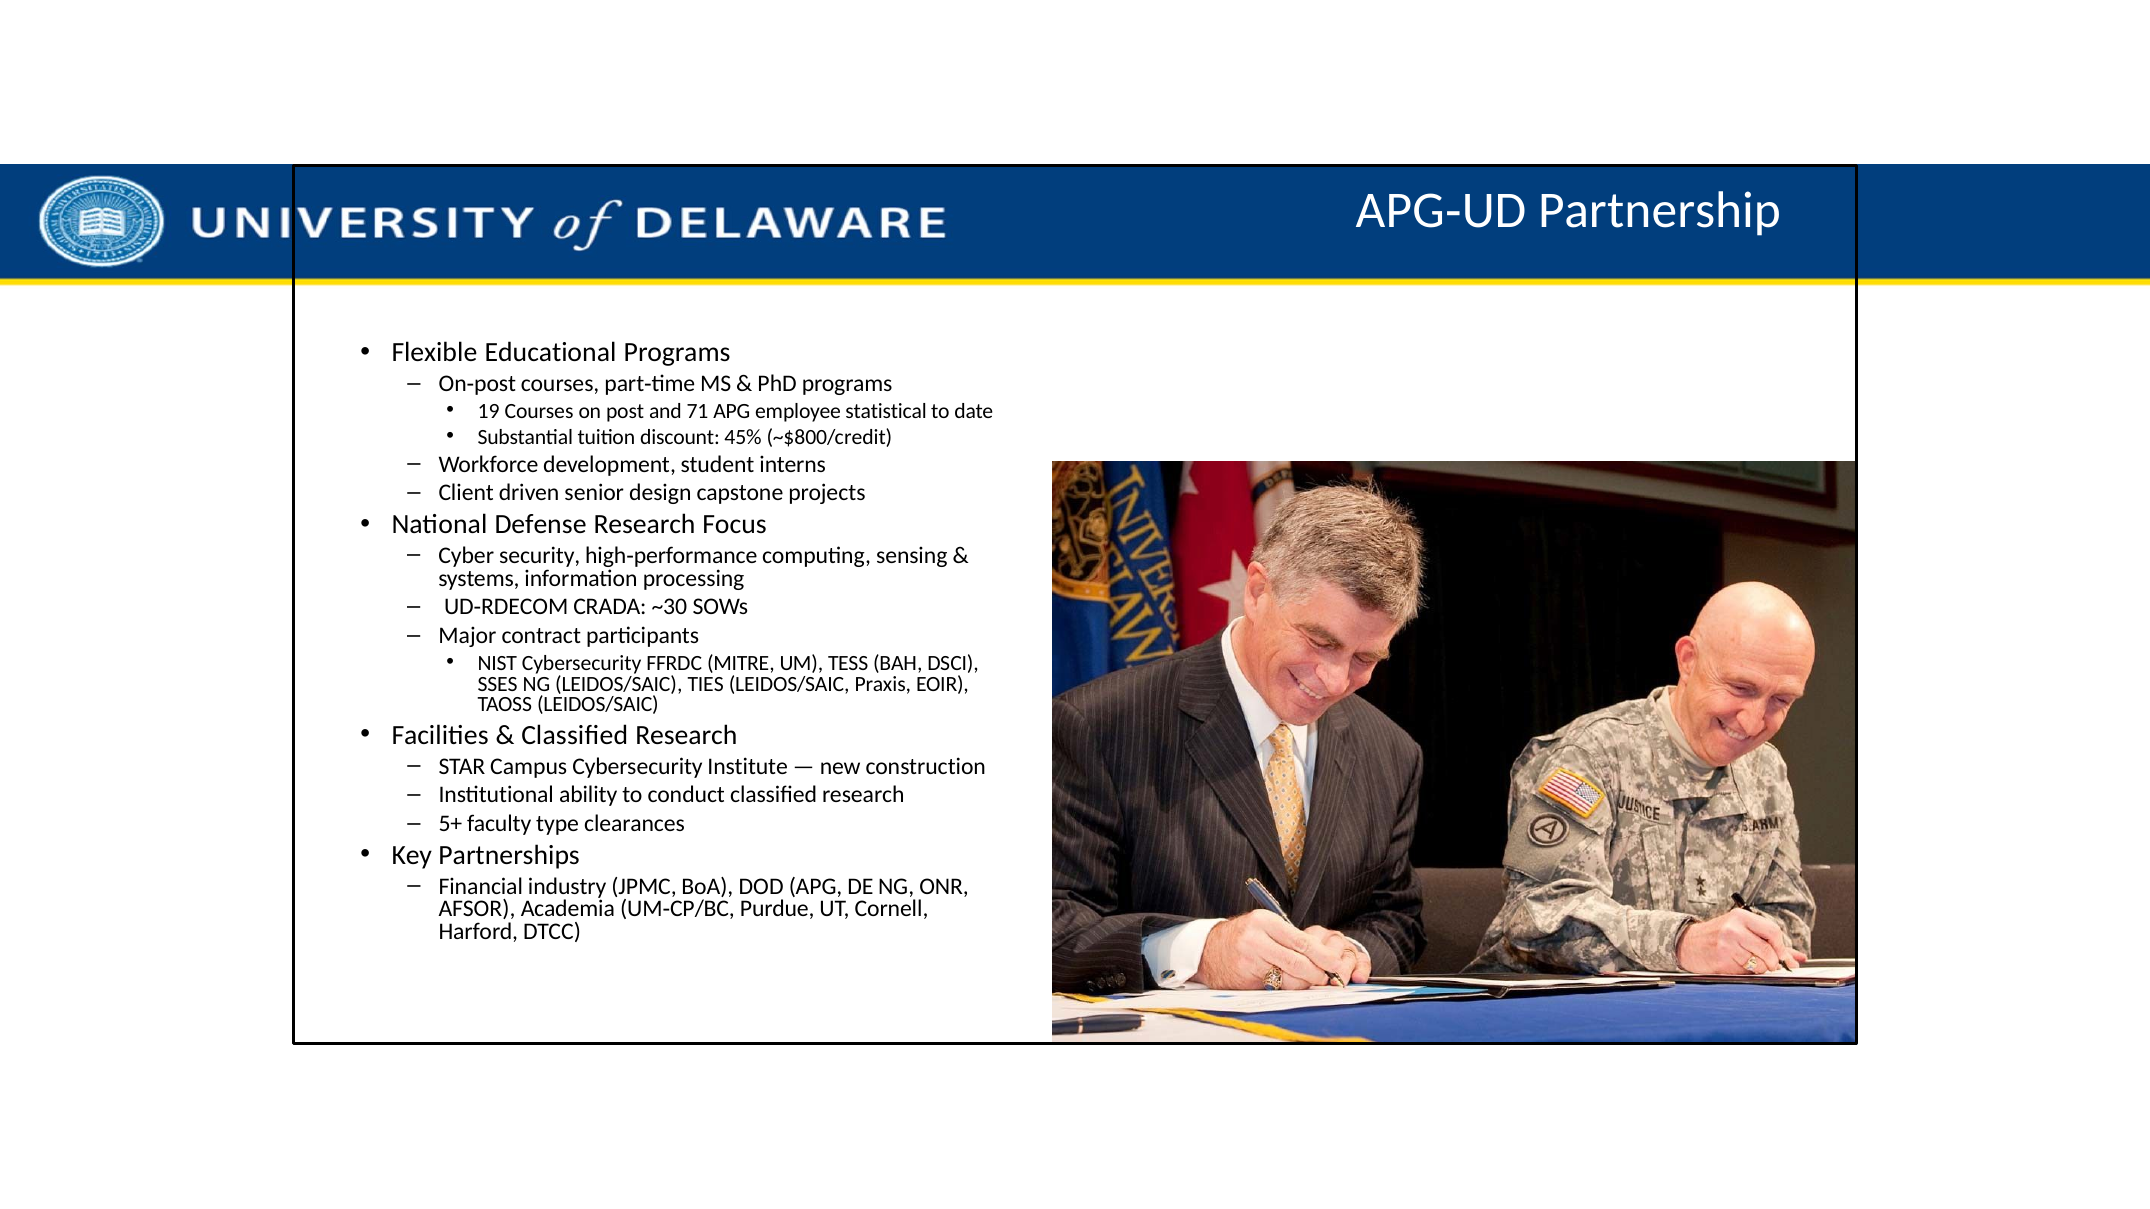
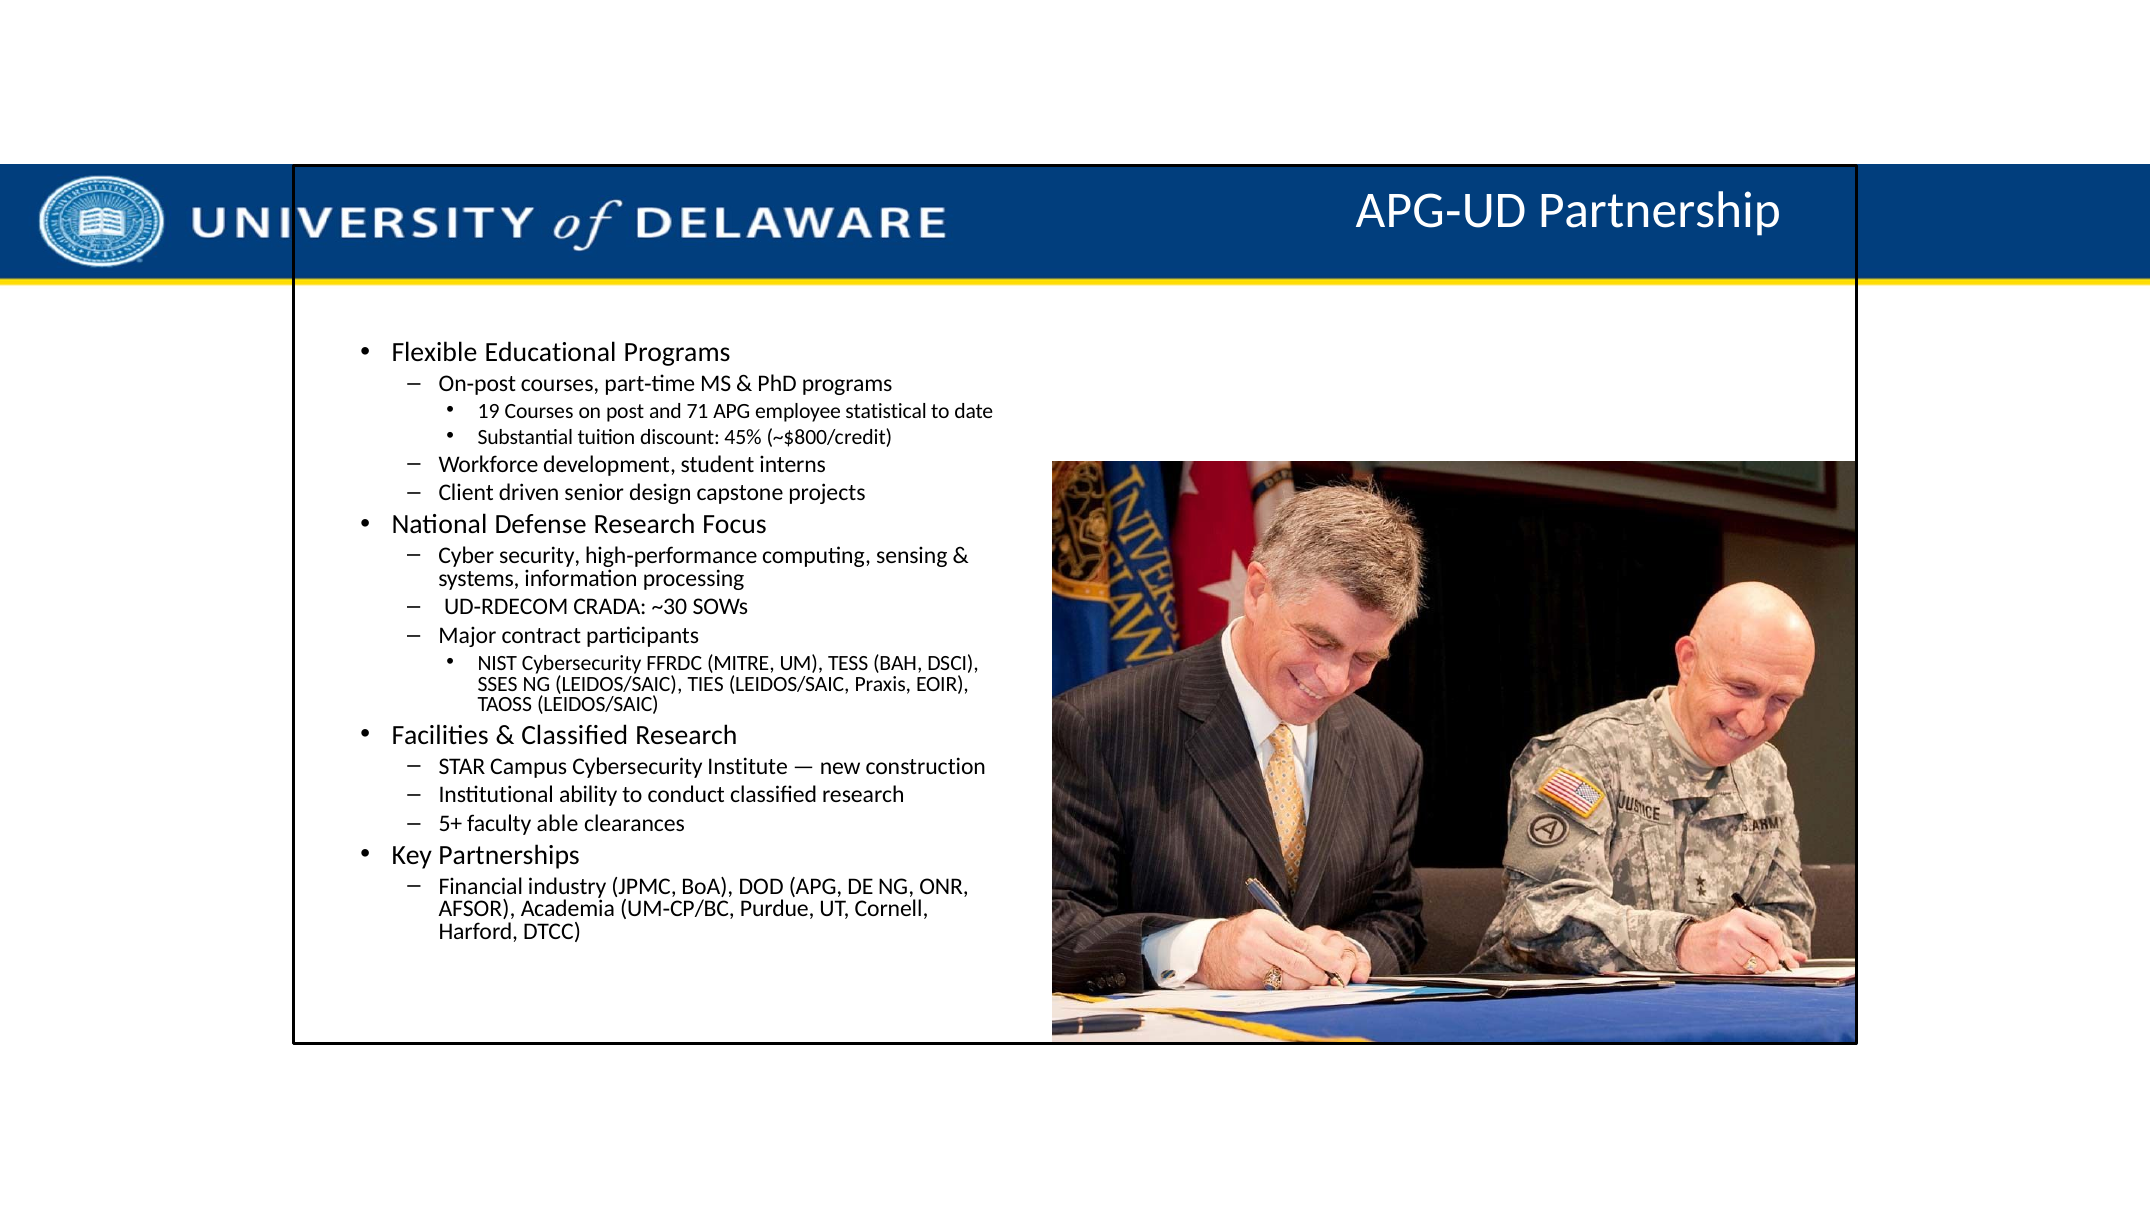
type: type -> able
